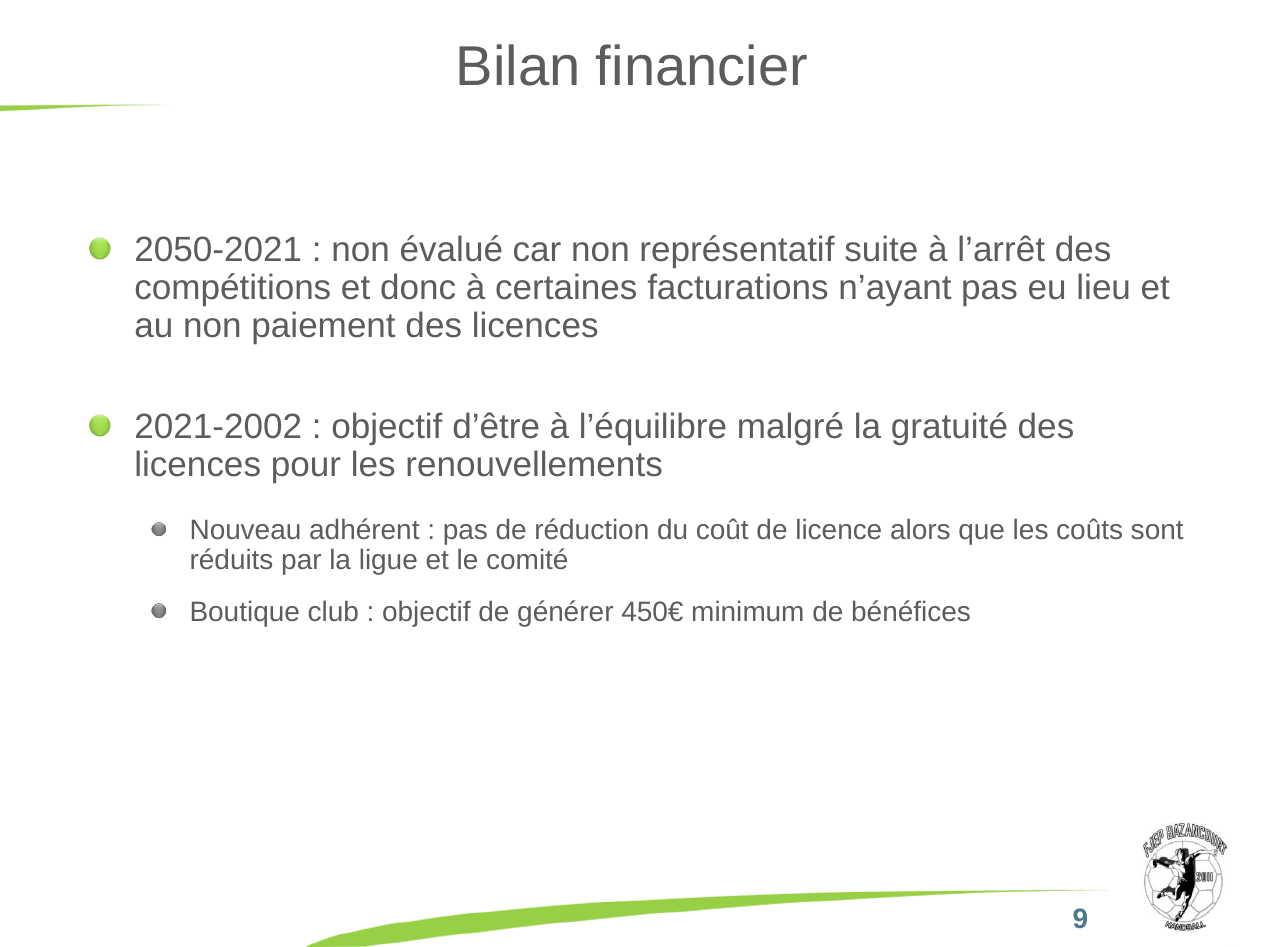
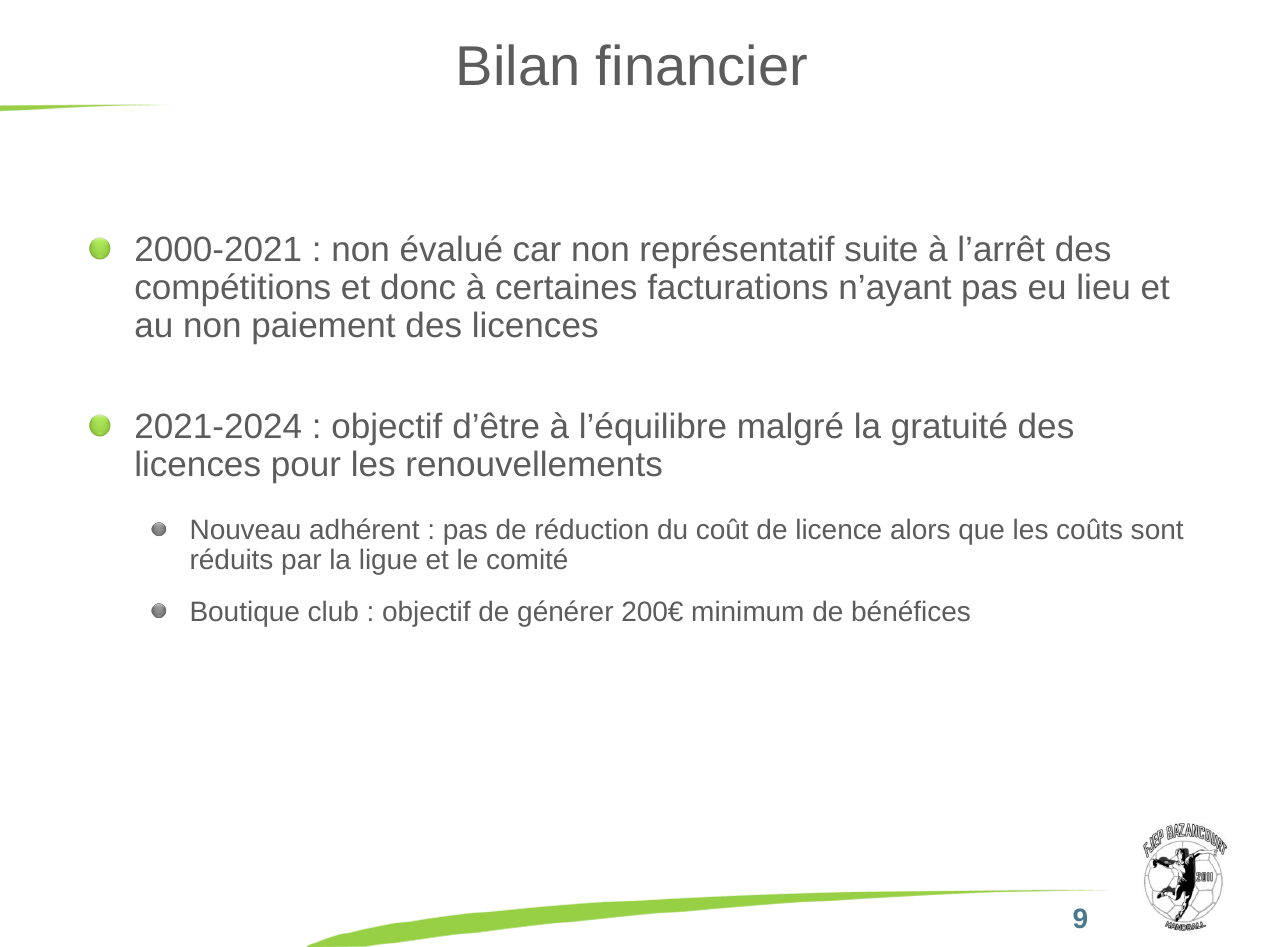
2050-2021: 2050-2021 -> 2000-2021
2021-2002: 2021-2002 -> 2021-2024
450€: 450€ -> 200€
